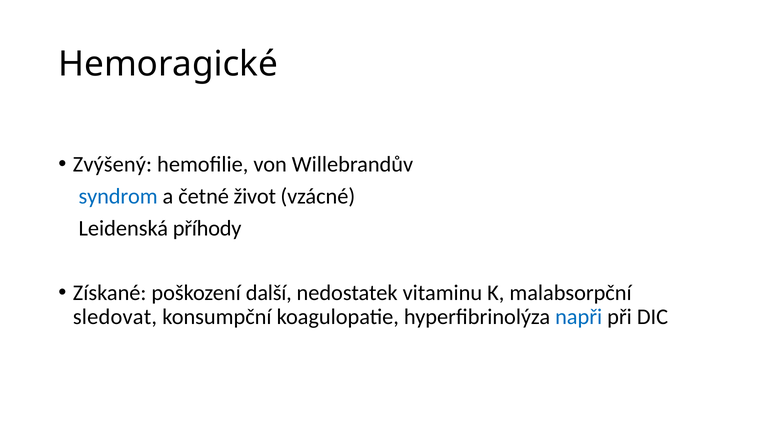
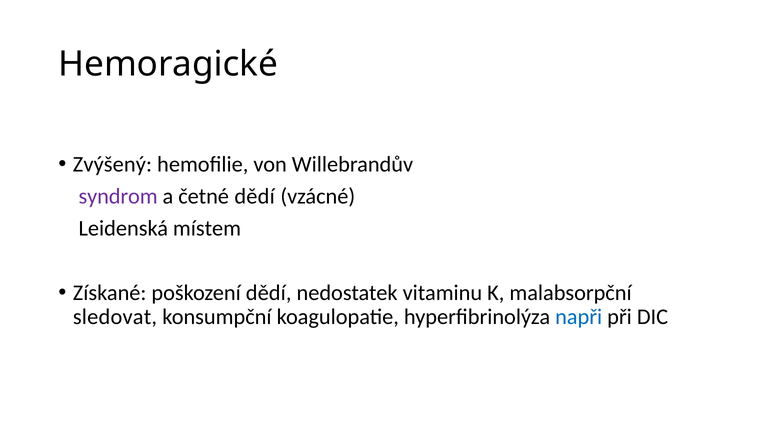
syndrom colour: blue -> purple
četné život: život -> dědí
příhody: příhody -> místem
poškození další: další -> dědí
